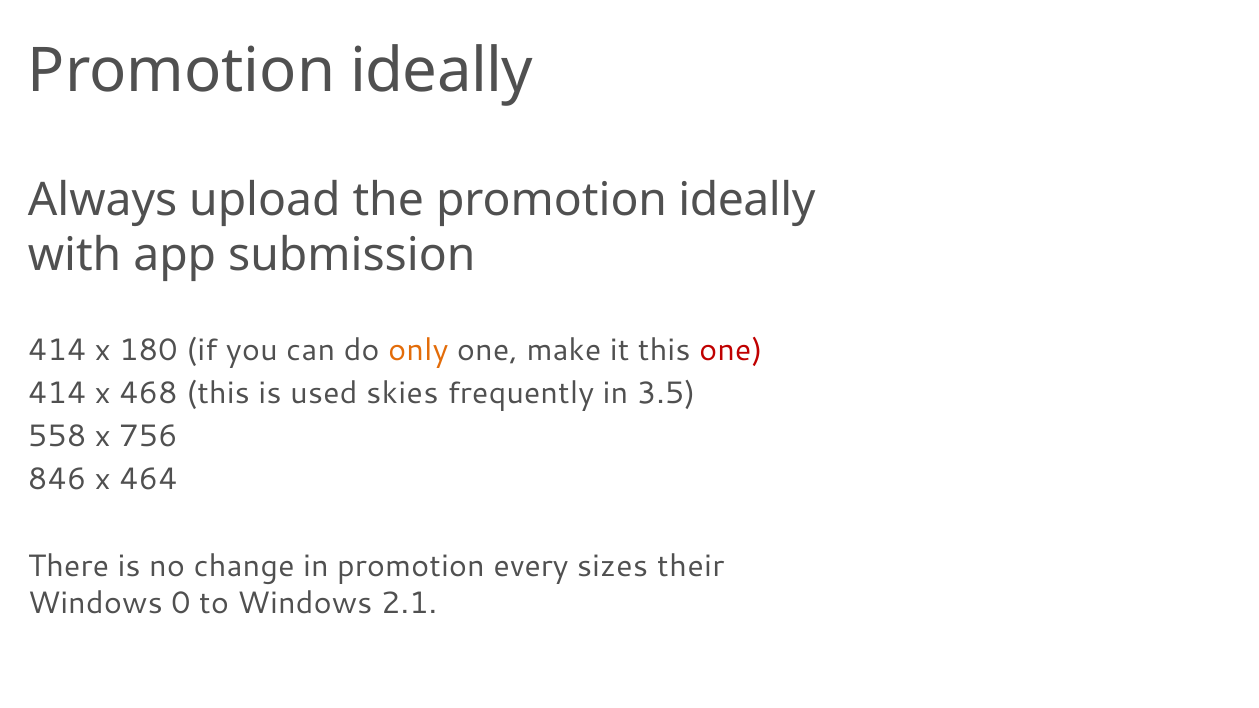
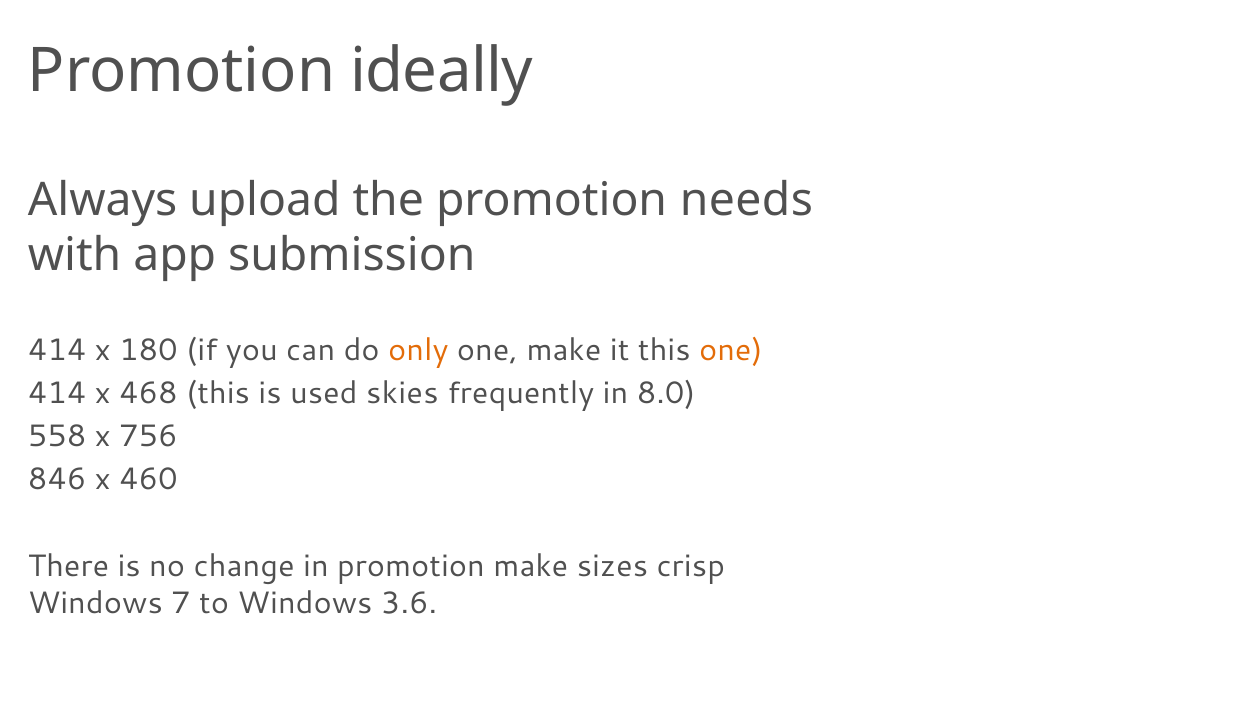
the promotion ideally: ideally -> needs
one at (731, 350) colour: red -> orange
3.5: 3.5 -> 8.0
464: 464 -> 460
promotion every: every -> make
their: their -> crisp
0: 0 -> 7
2.1: 2.1 -> 3.6
